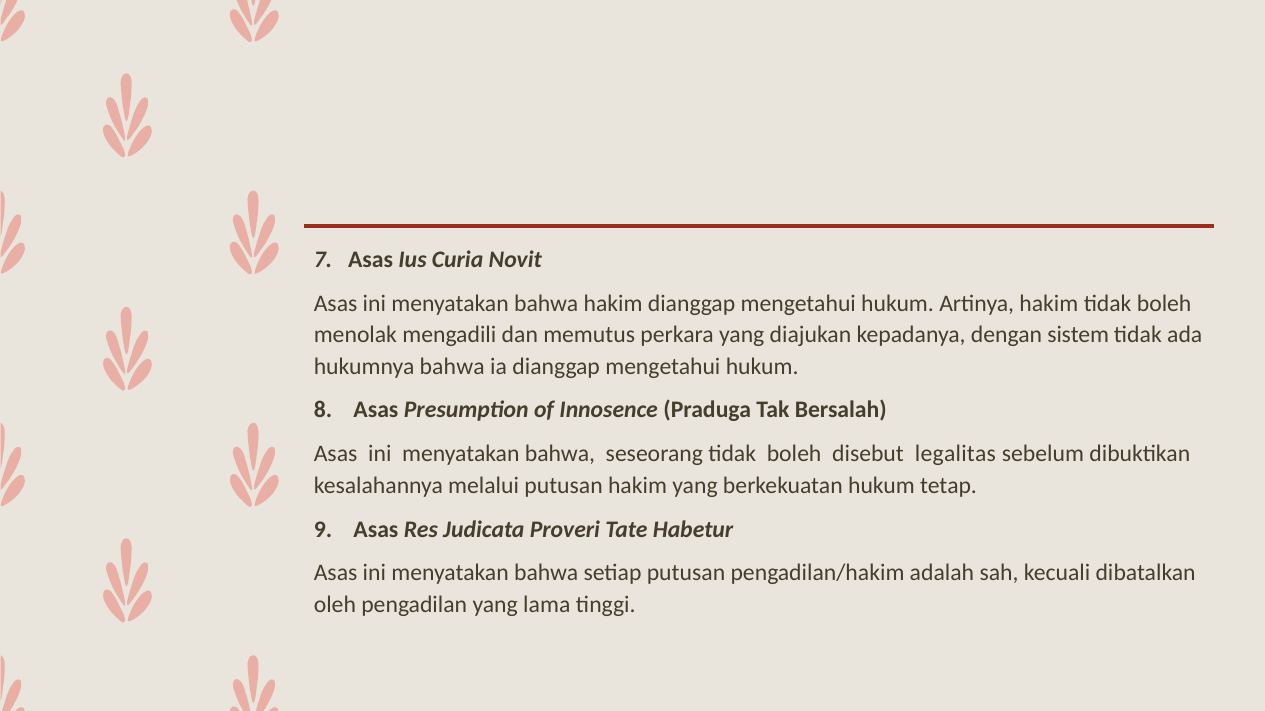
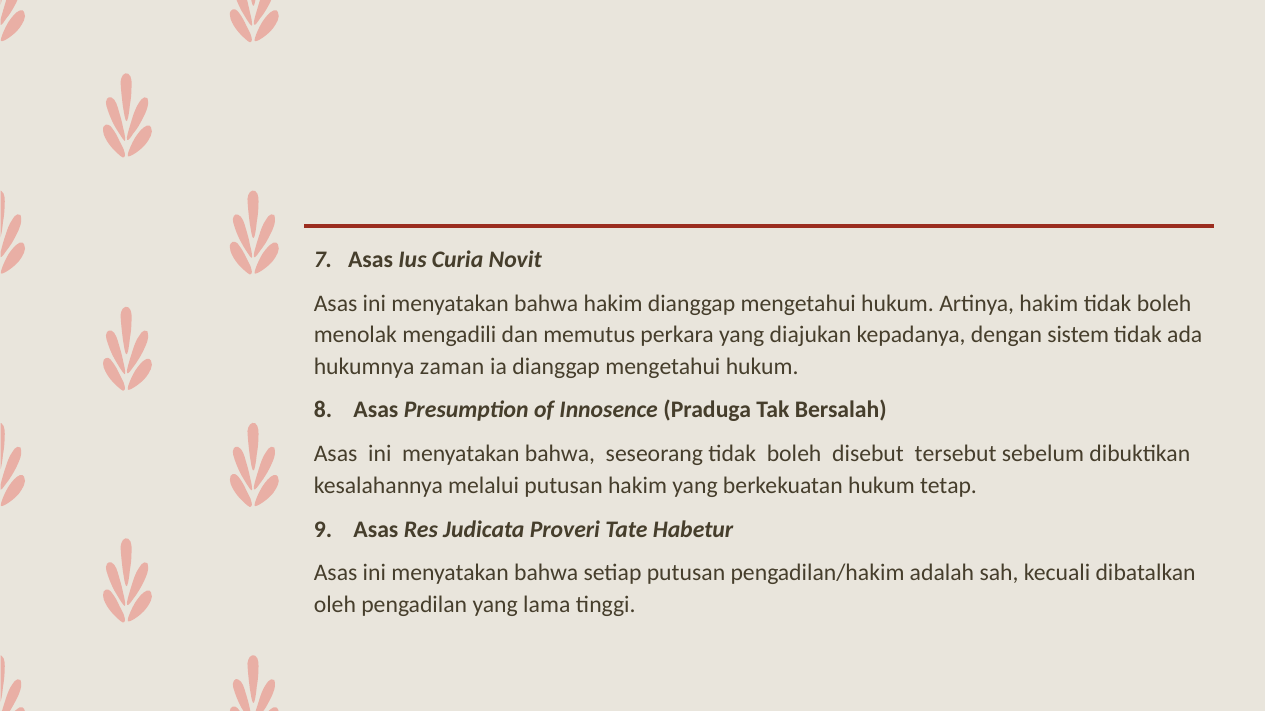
hukumnya bahwa: bahwa -> zaman
legalitas: legalitas -> tersebut
